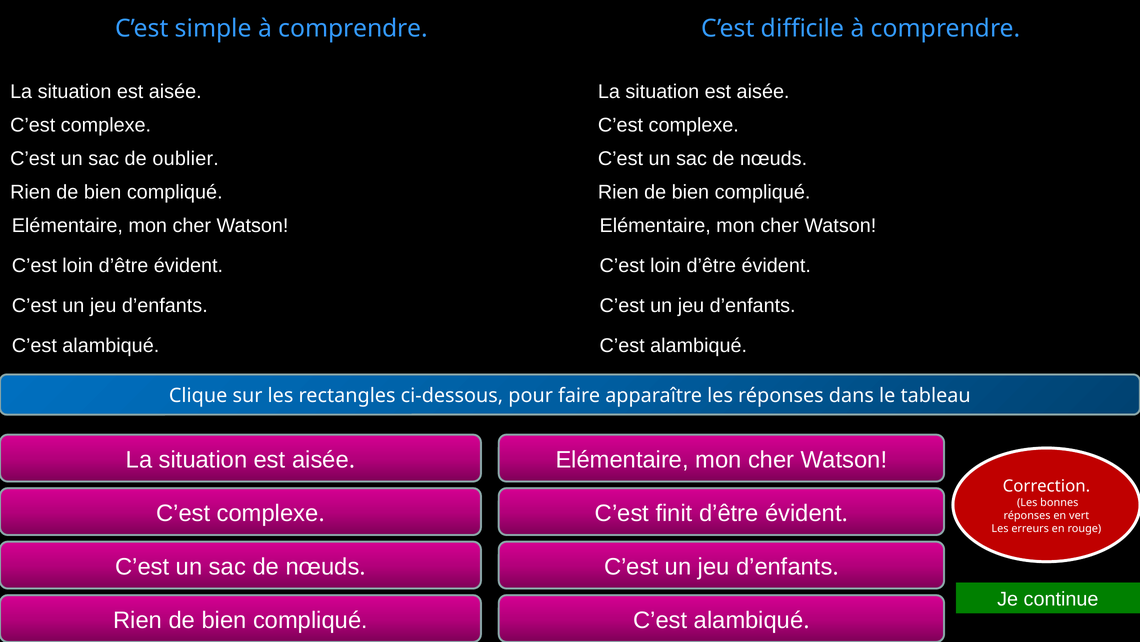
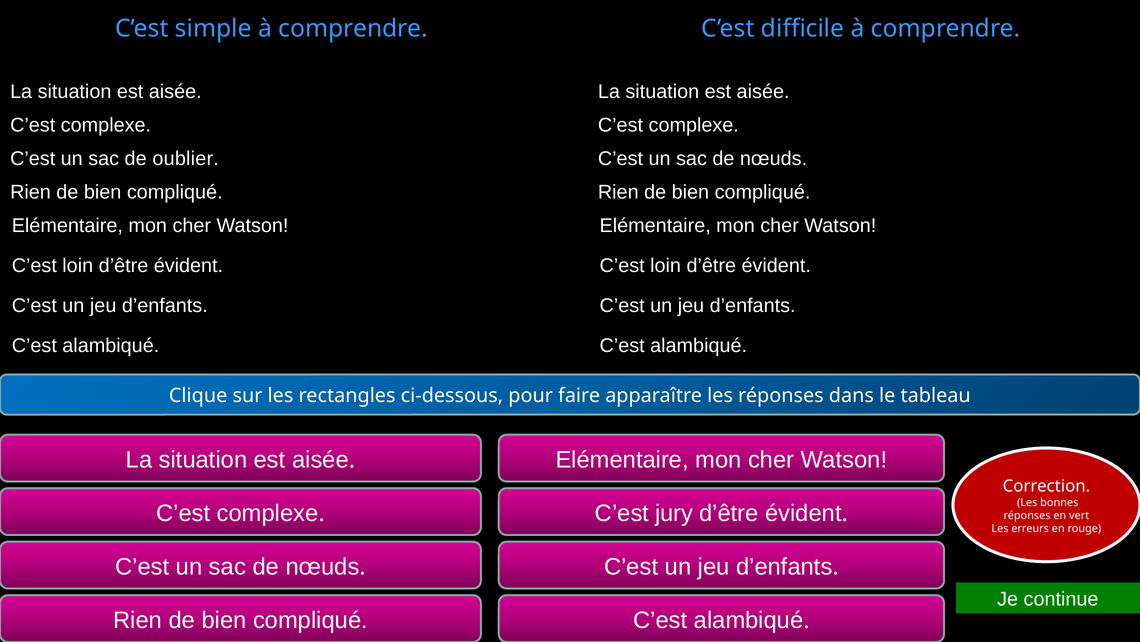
finit: finit -> jury
